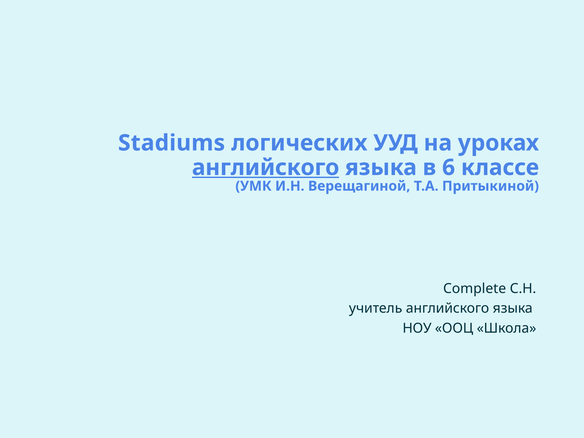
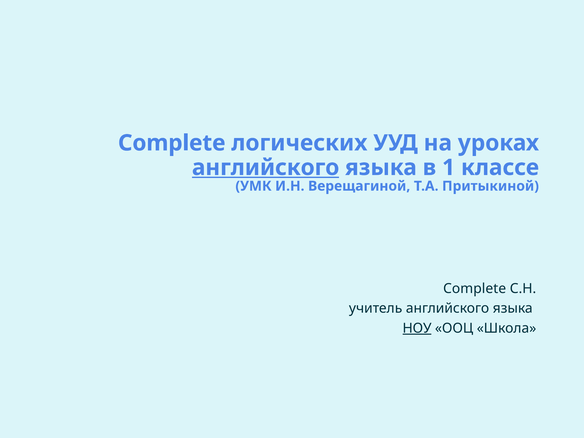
Stadiums at (172, 143): Stadiums -> Complete
6: 6 -> 1
НОУ underline: none -> present
